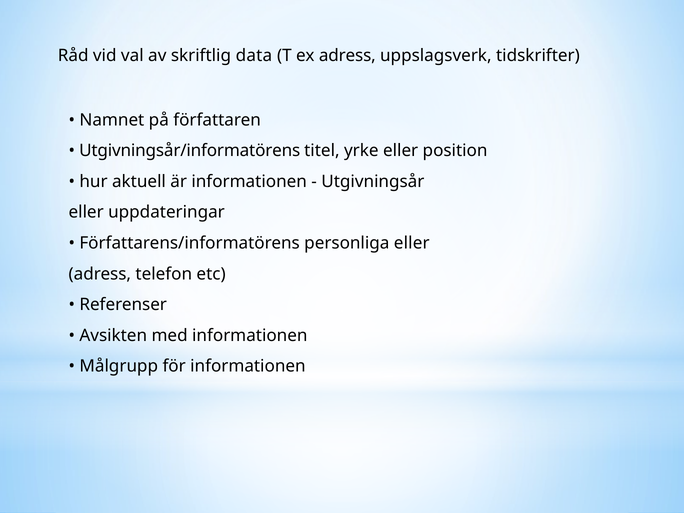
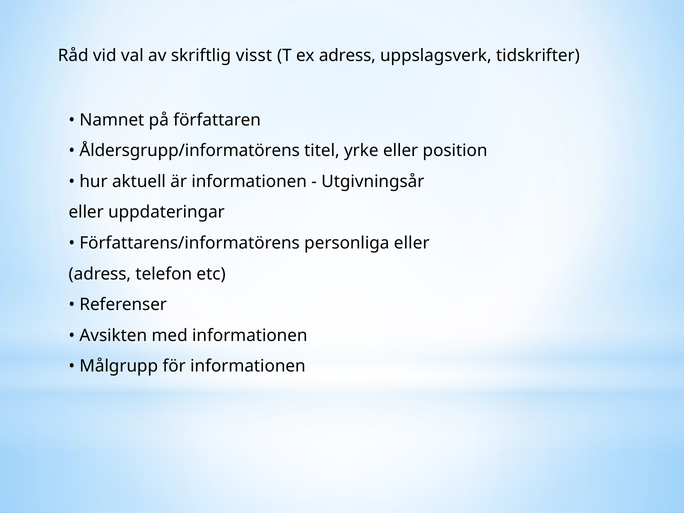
data: data -> visst
Utgivningsår/informatörens: Utgivningsår/informatörens -> Åldersgrupp/informatörens
